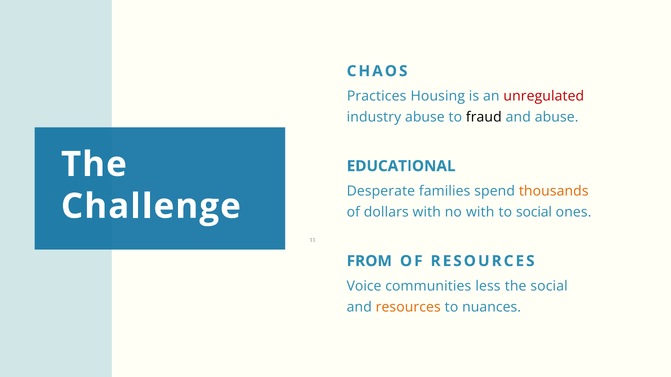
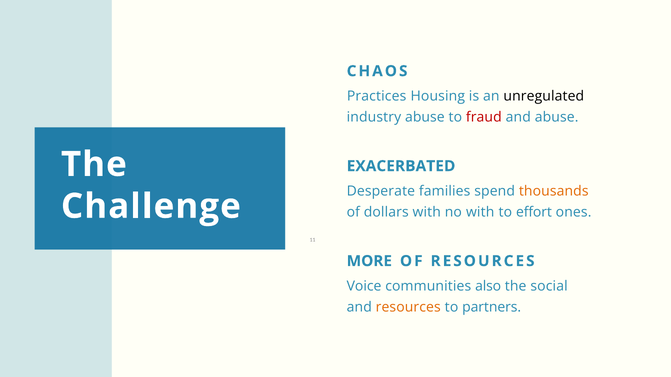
unregulated colour: red -> black
fraud colour: black -> red
EDUCATIONAL: EDUCATIONAL -> EXACERBATED
to social: social -> effort
FROM: FROM -> MORE
less: less -> also
nuances: nuances -> partners
